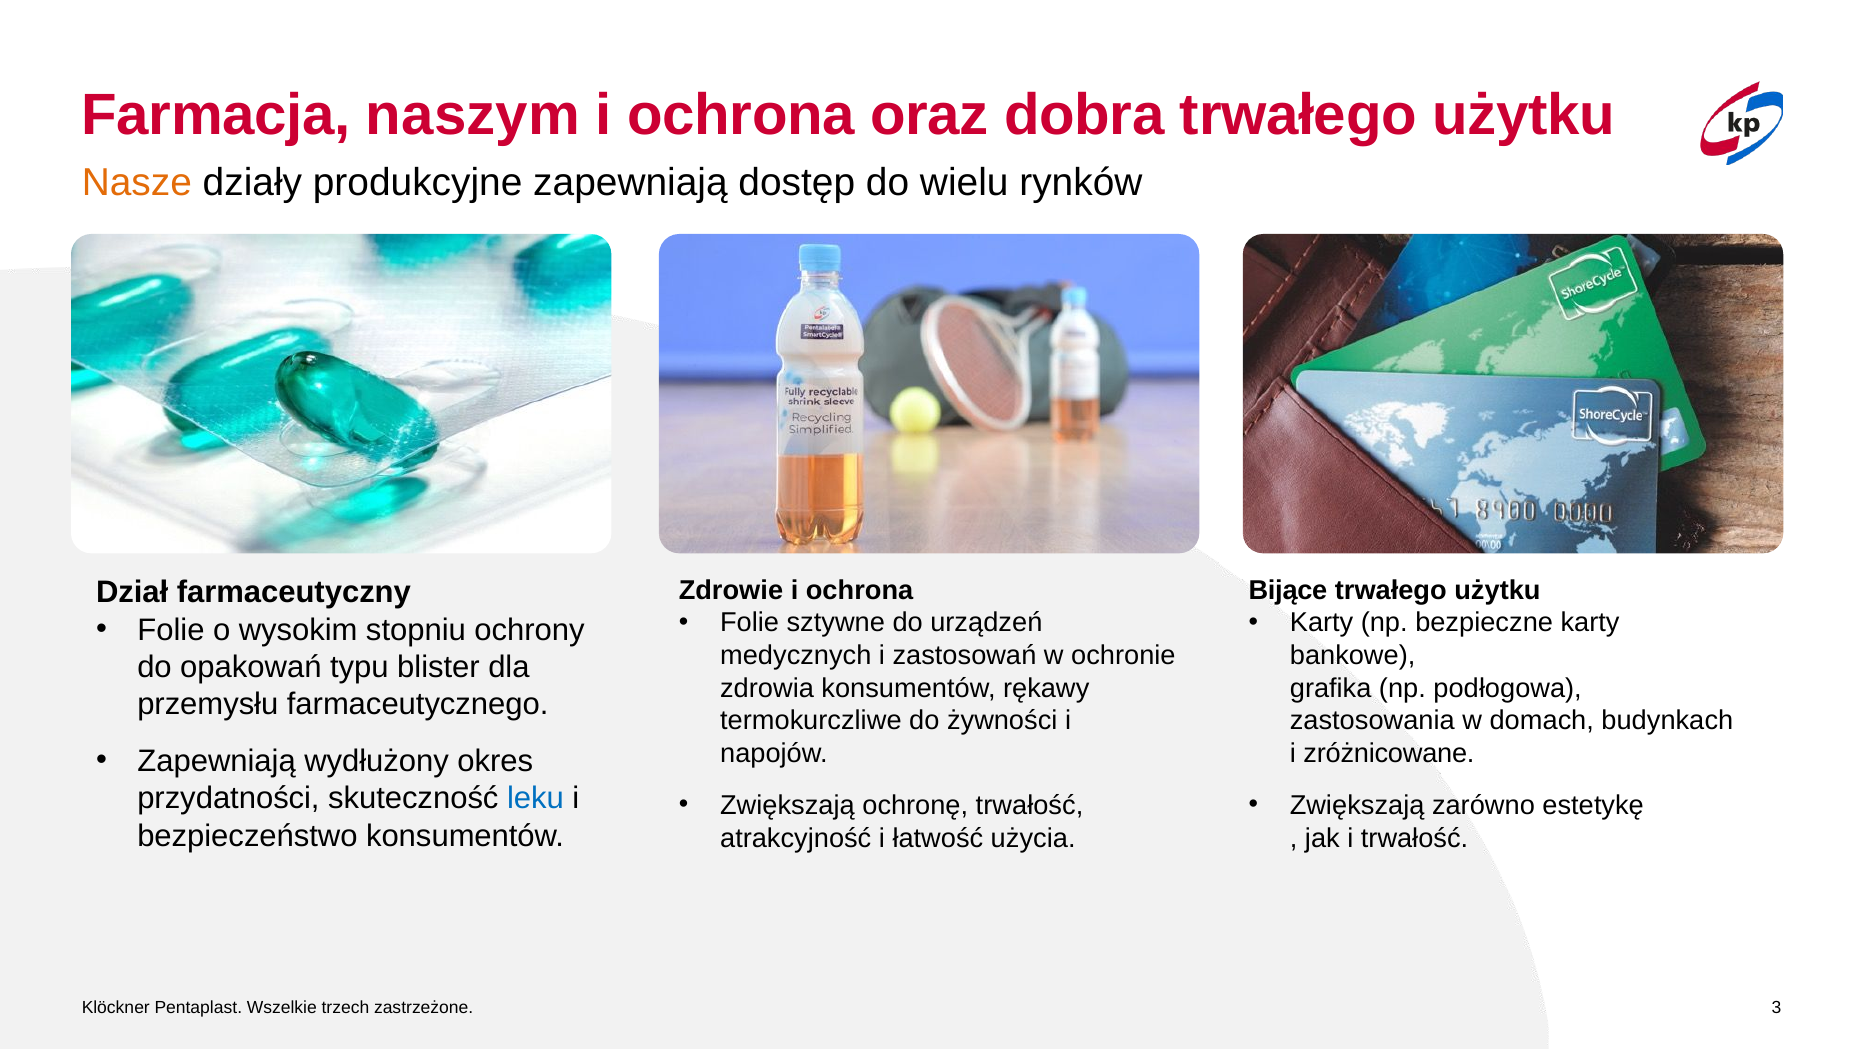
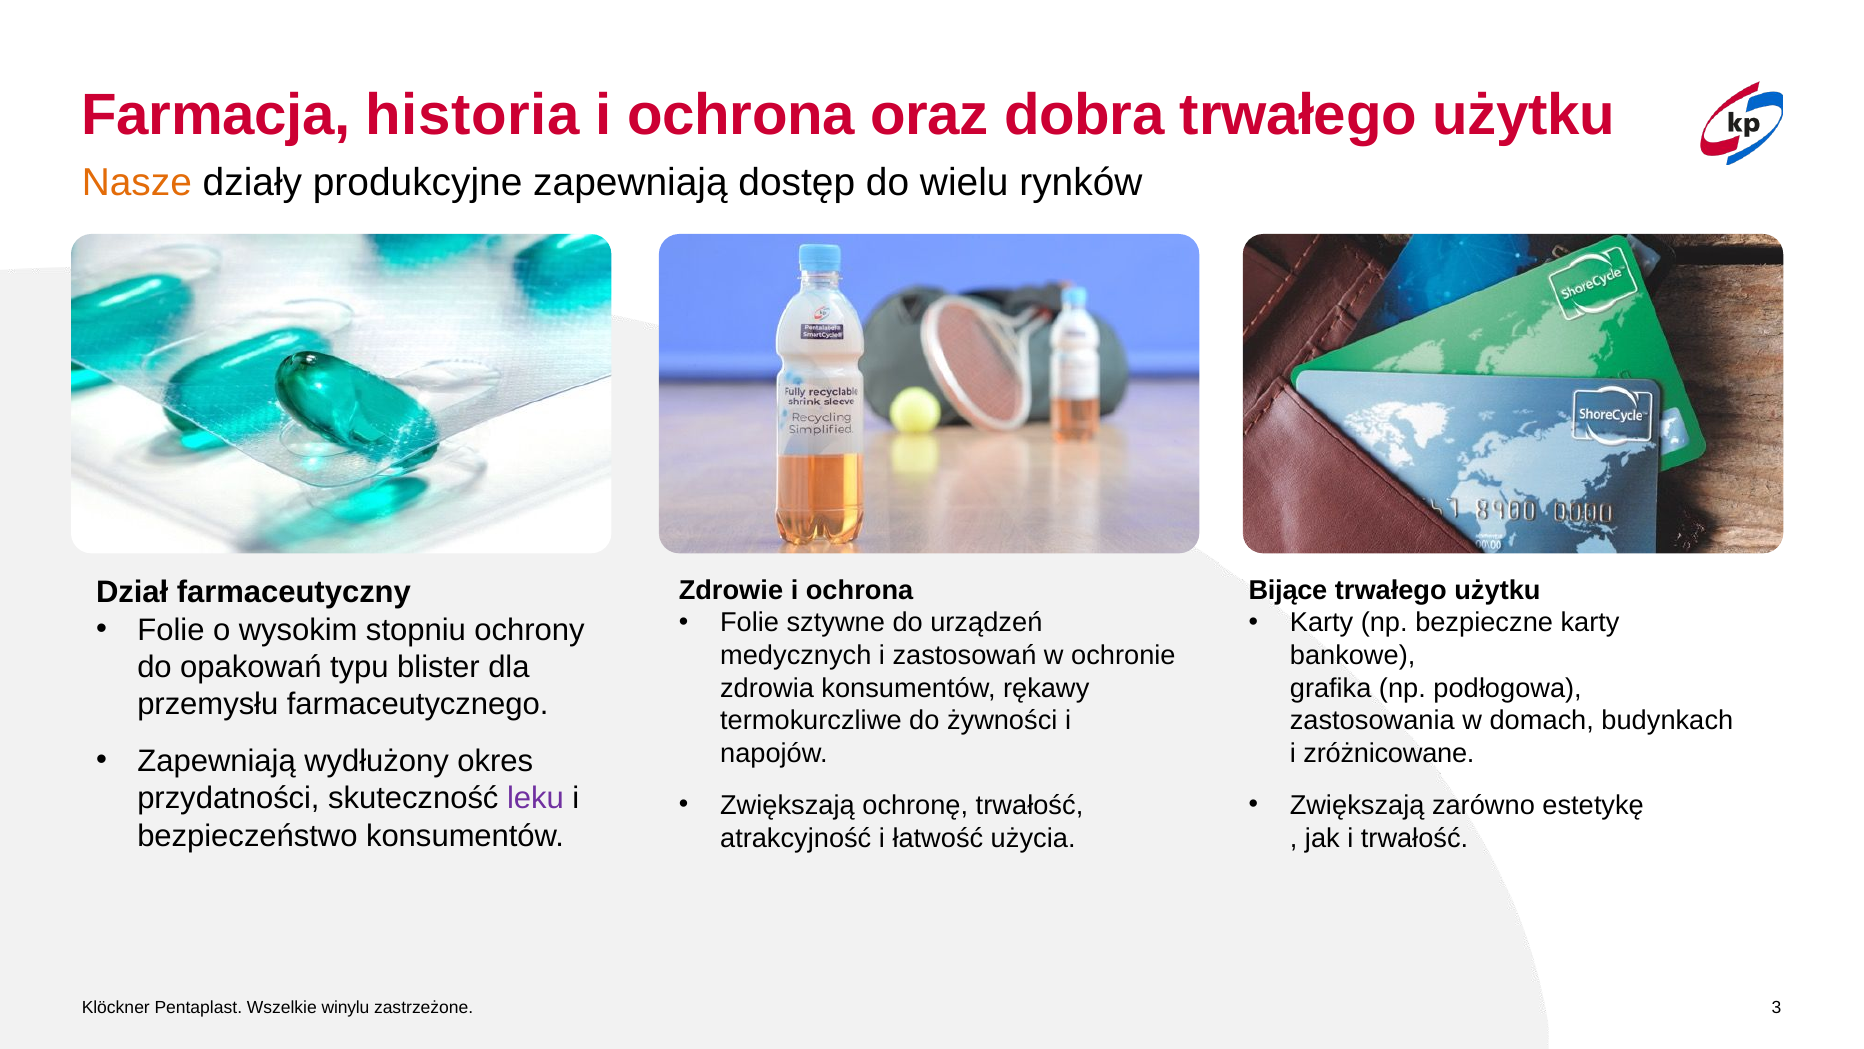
naszym: naszym -> historia
leku colour: blue -> purple
trzech: trzech -> winylu
